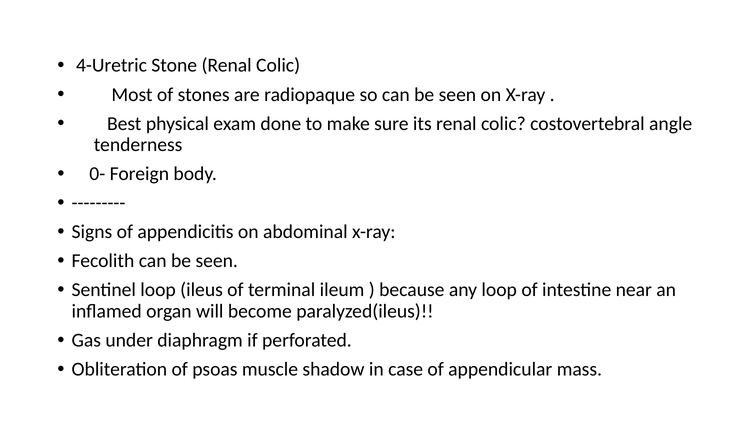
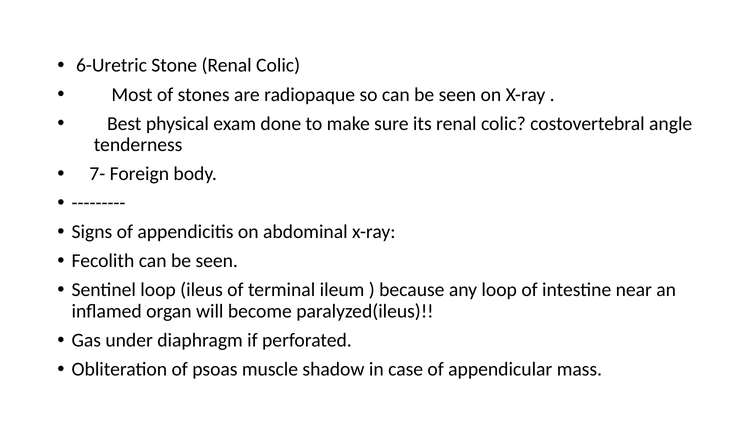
4-Uretric: 4-Uretric -> 6-Uretric
0-: 0- -> 7-
